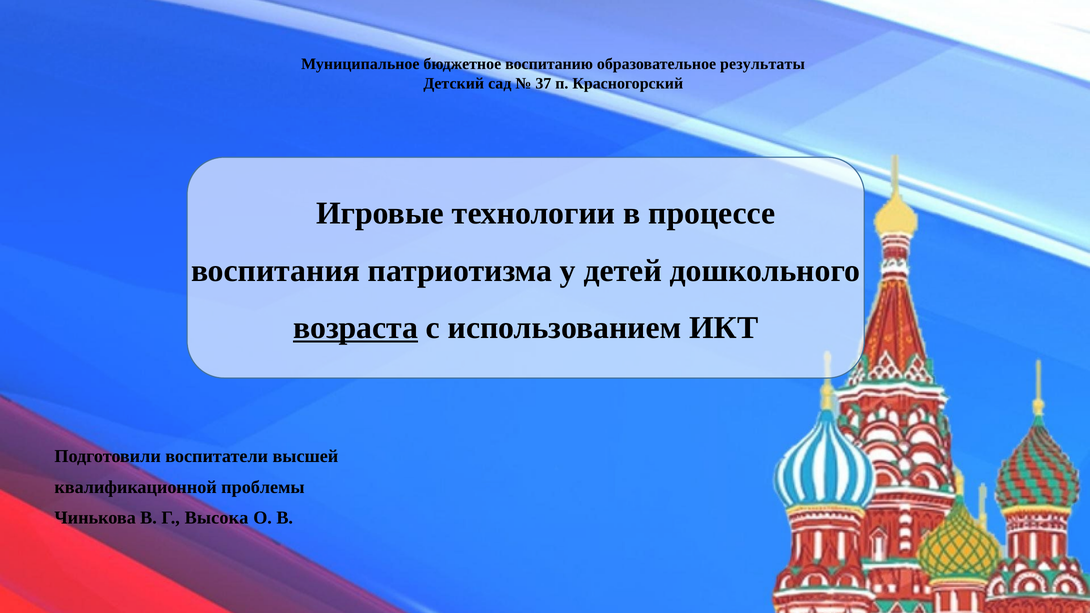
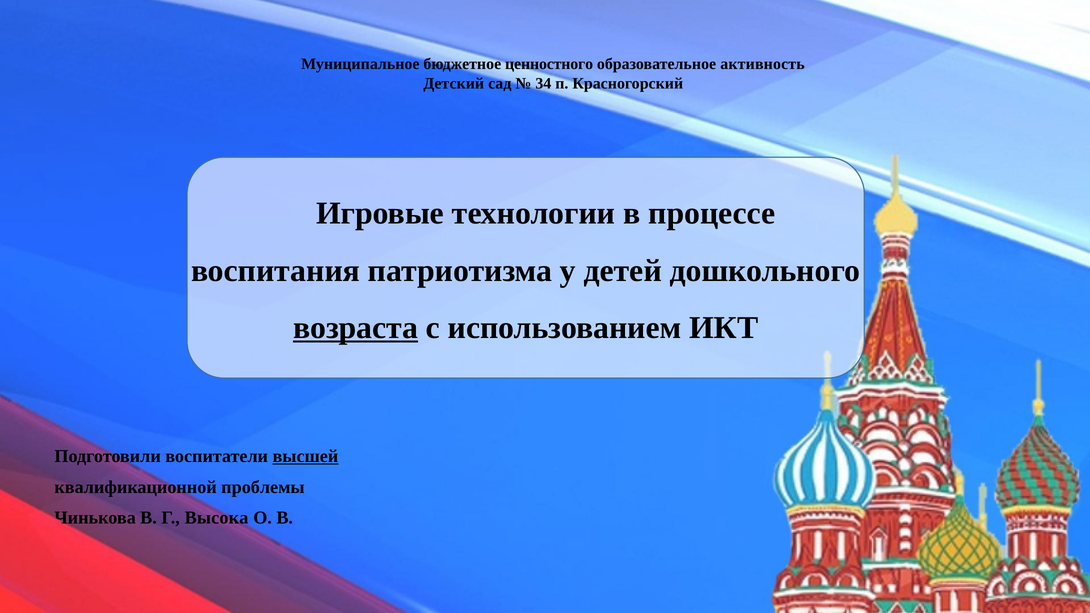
воспитанию: воспитанию -> ценностного
результаты: результаты -> активность
37: 37 -> 34
высшей underline: none -> present
